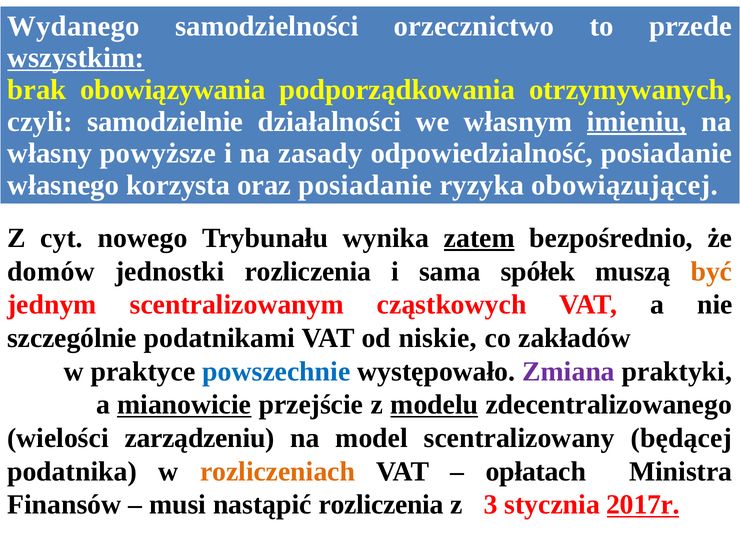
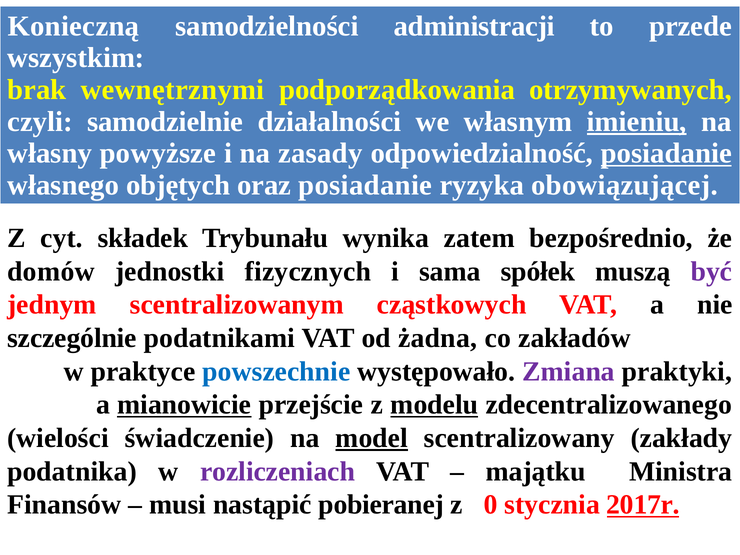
Wydanego: Wydanego -> Konieczną
orzecznictwo: orzecznictwo -> administracji
wszystkim underline: present -> none
obowiązywania: obowiązywania -> wewnętrznymi
posiadanie at (666, 153) underline: none -> present
korzysta: korzysta -> objętych
nowego: nowego -> składek
zatem underline: present -> none
jednostki rozliczenia: rozliczenia -> fizycznych
być colour: orange -> purple
niskie: niskie -> żadna
zarządzeniu: zarządzeniu -> świadczenie
model underline: none -> present
będącej: będącej -> zakłady
rozliczeniach colour: orange -> purple
opłatach: opłatach -> majątku
nastąpić rozliczenia: rozliczenia -> pobieranej
3: 3 -> 0
